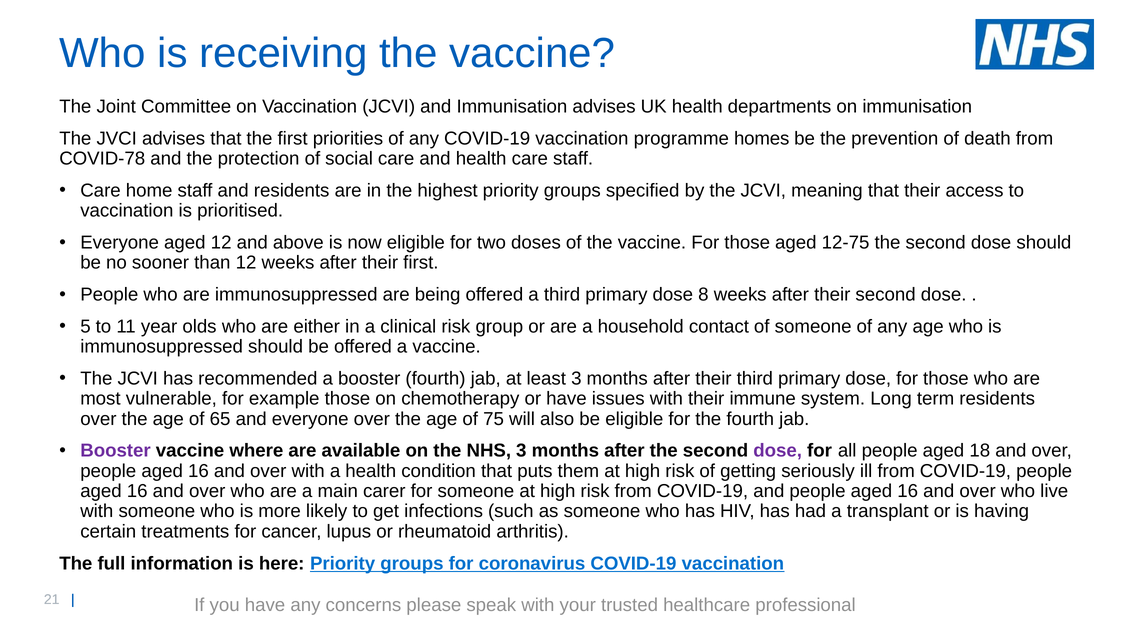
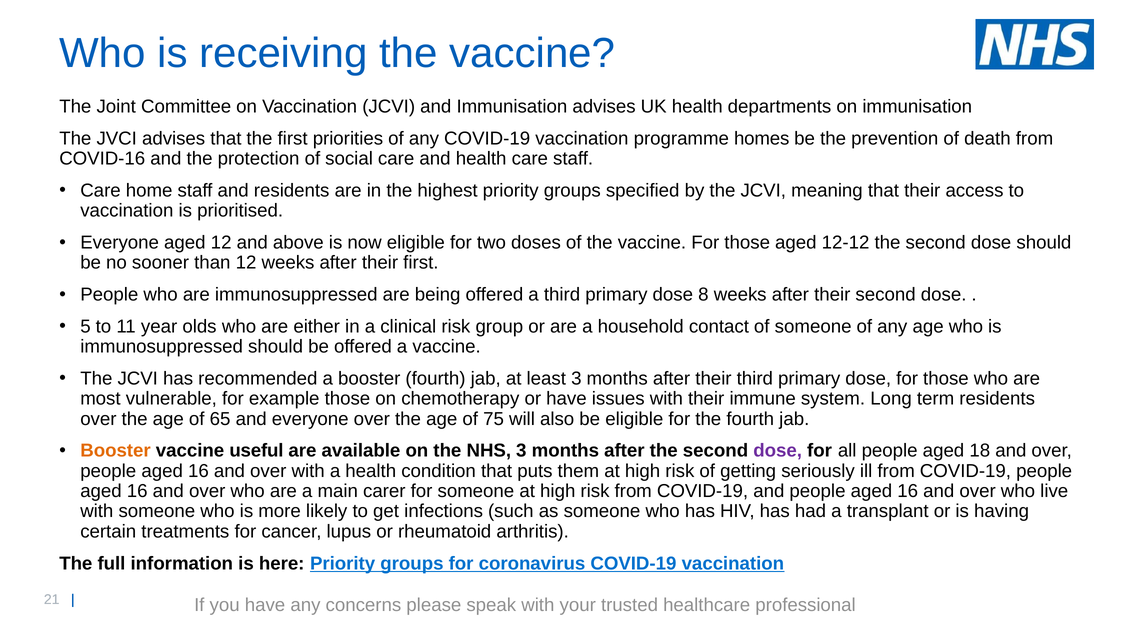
COVID-78: COVID-78 -> COVID-16
12-75: 12-75 -> 12-12
Booster at (115, 451) colour: purple -> orange
where: where -> useful
